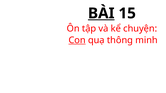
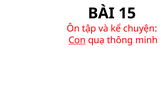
BÀI underline: present -> none
